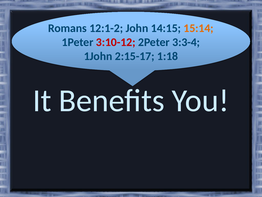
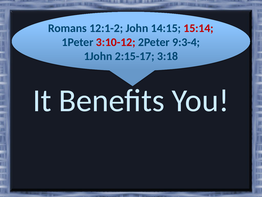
15:14 colour: orange -> red
3:3-4: 3:3-4 -> 9:3-4
1:18: 1:18 -> 3:18
